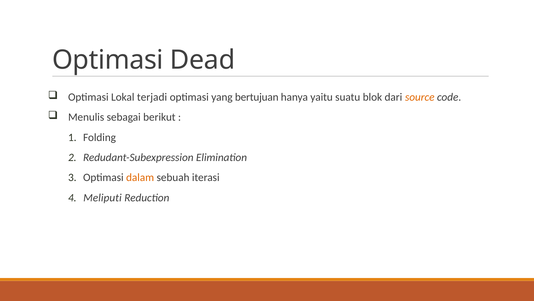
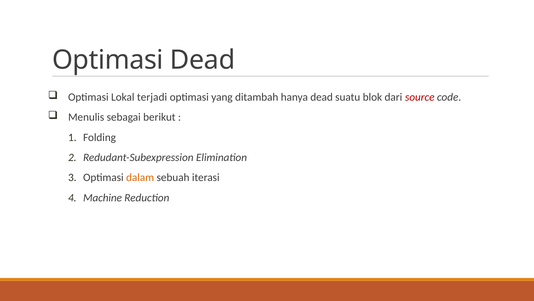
bertujuan: bertujuan -> ditambah
hanya yaitu: yaitu -> dead
source colour: orange -> red
Meliputi: Meliputi -> Machine
